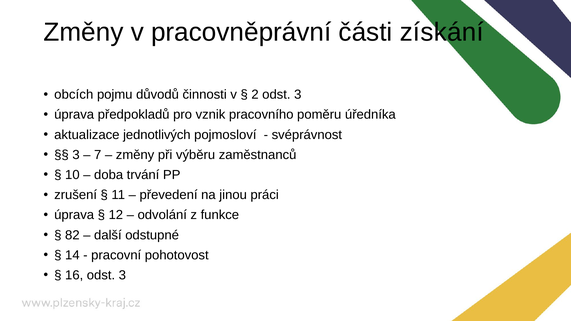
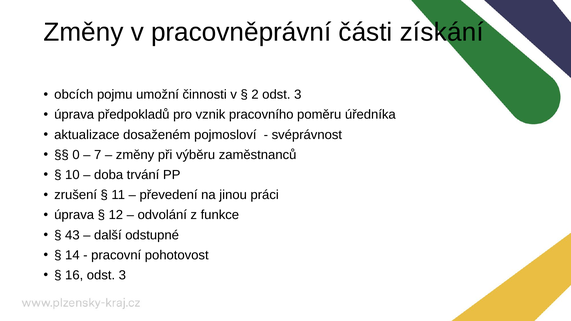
důvodů: důvodů -> umožní
jednotlivých: jednotlivých -> dosaženém
3 at (76, 155): 3 -> 0
82: 82 -> 43
